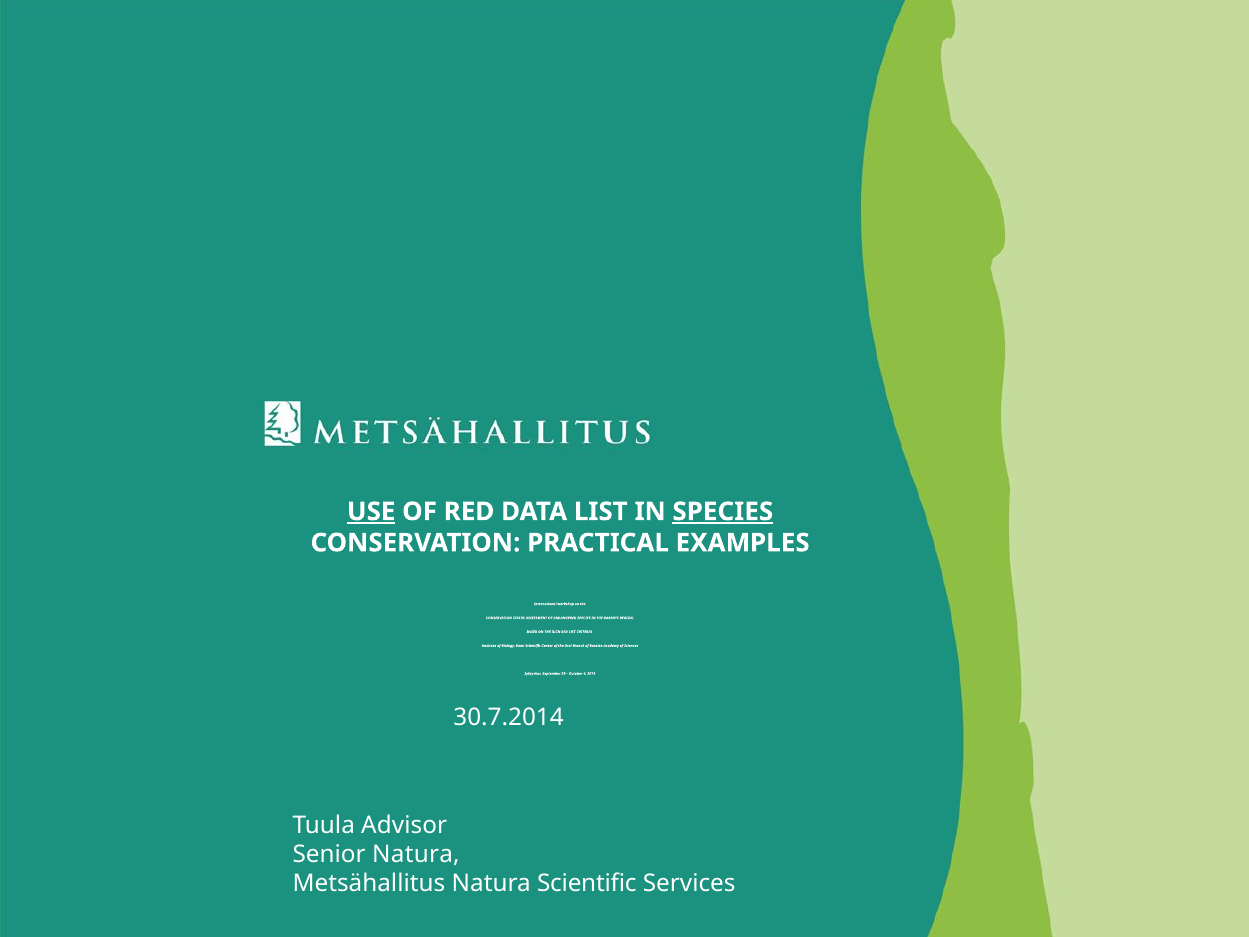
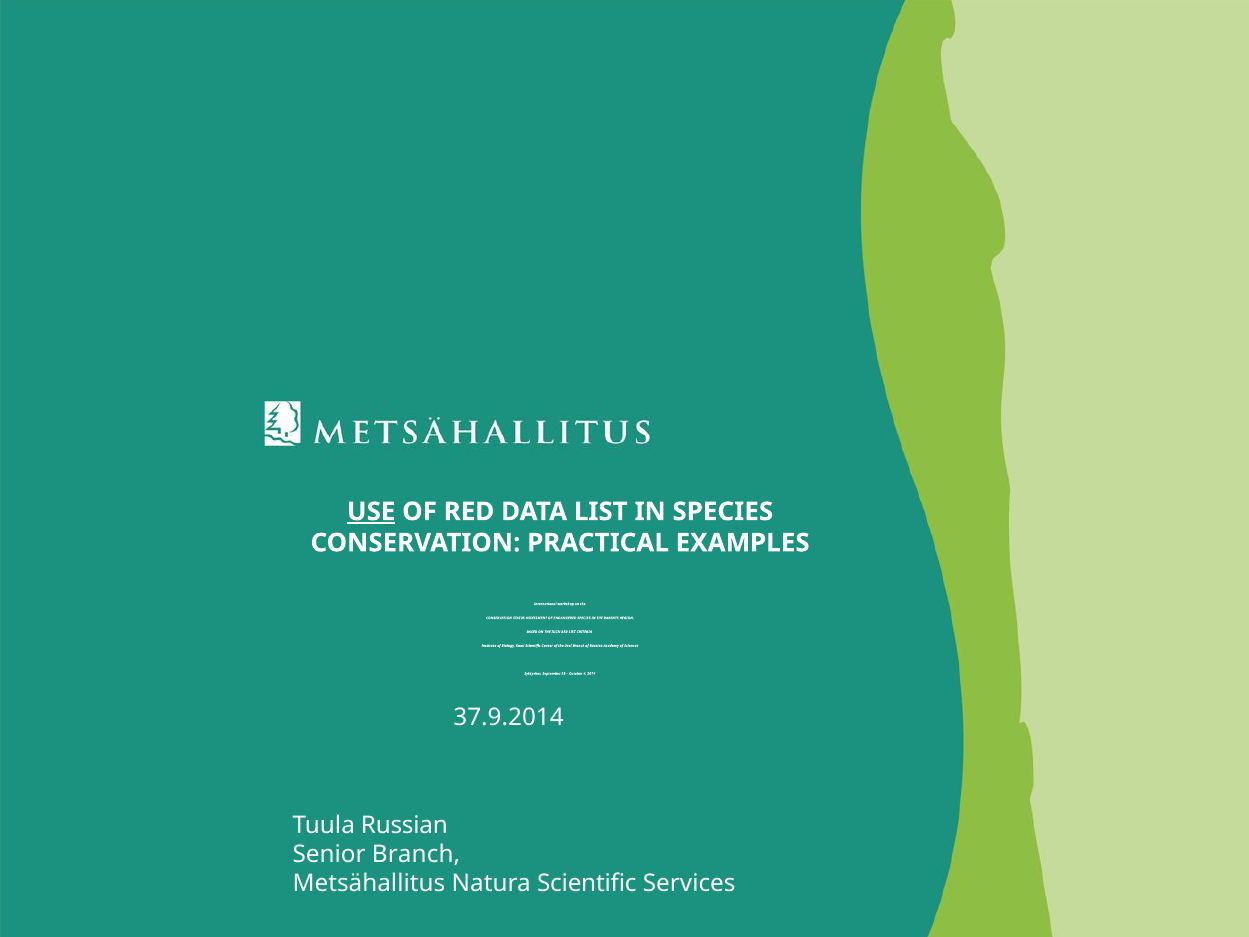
SPECIES at (723, 511) underline: present -> none
30.7.2014: 30.7.2014 -> 37.9.2014
Tuula Advisor: Advisor -> Russian
Senior Natura: Natura -> Branch
